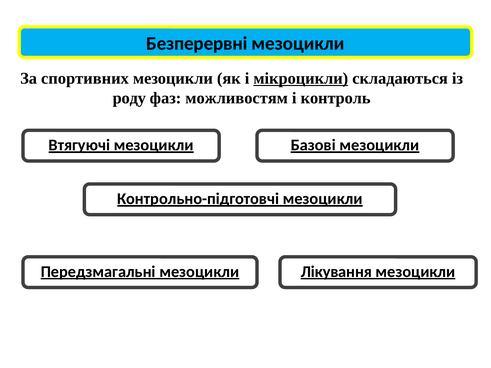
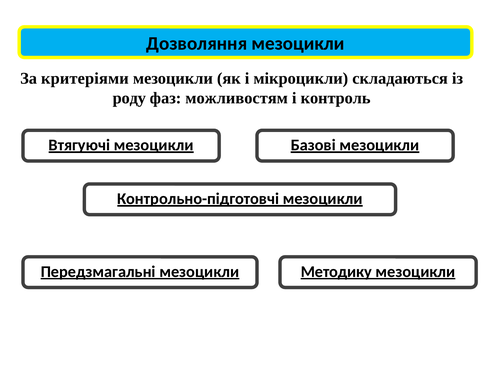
Безперервні: Безперервні -> Дозволяння
спортивних: спортивних -> критеріями
мікроцикли underline: present -> none
Лікування: Лікування -> Методику
